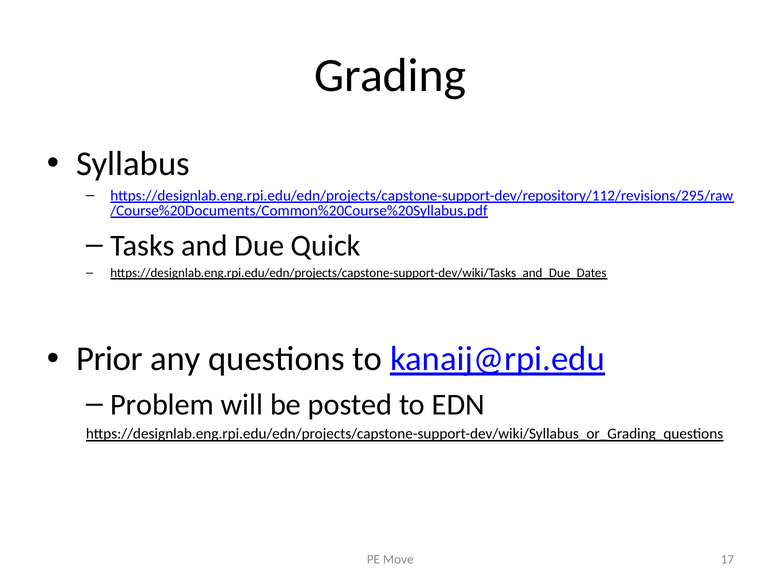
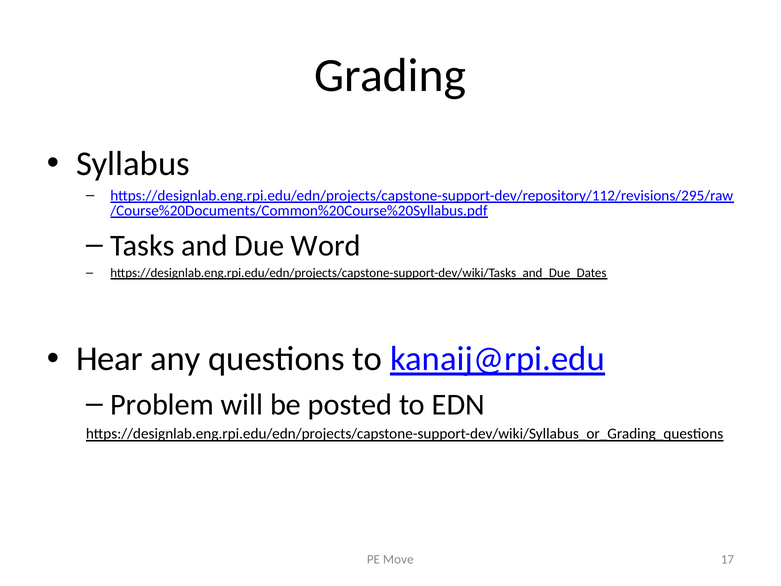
Quick: Quick -> Word
Prior: Prior -> Hear
